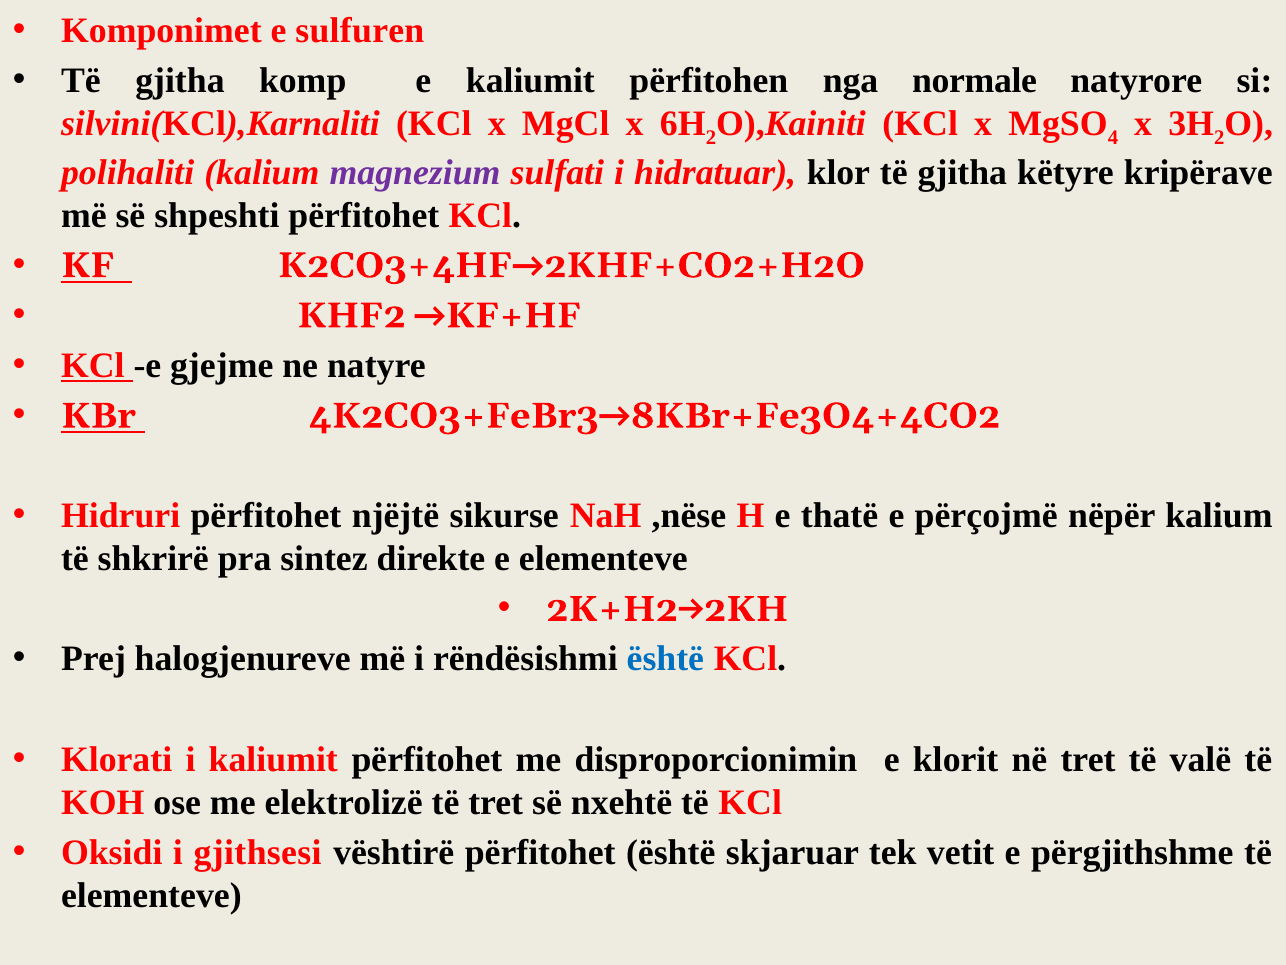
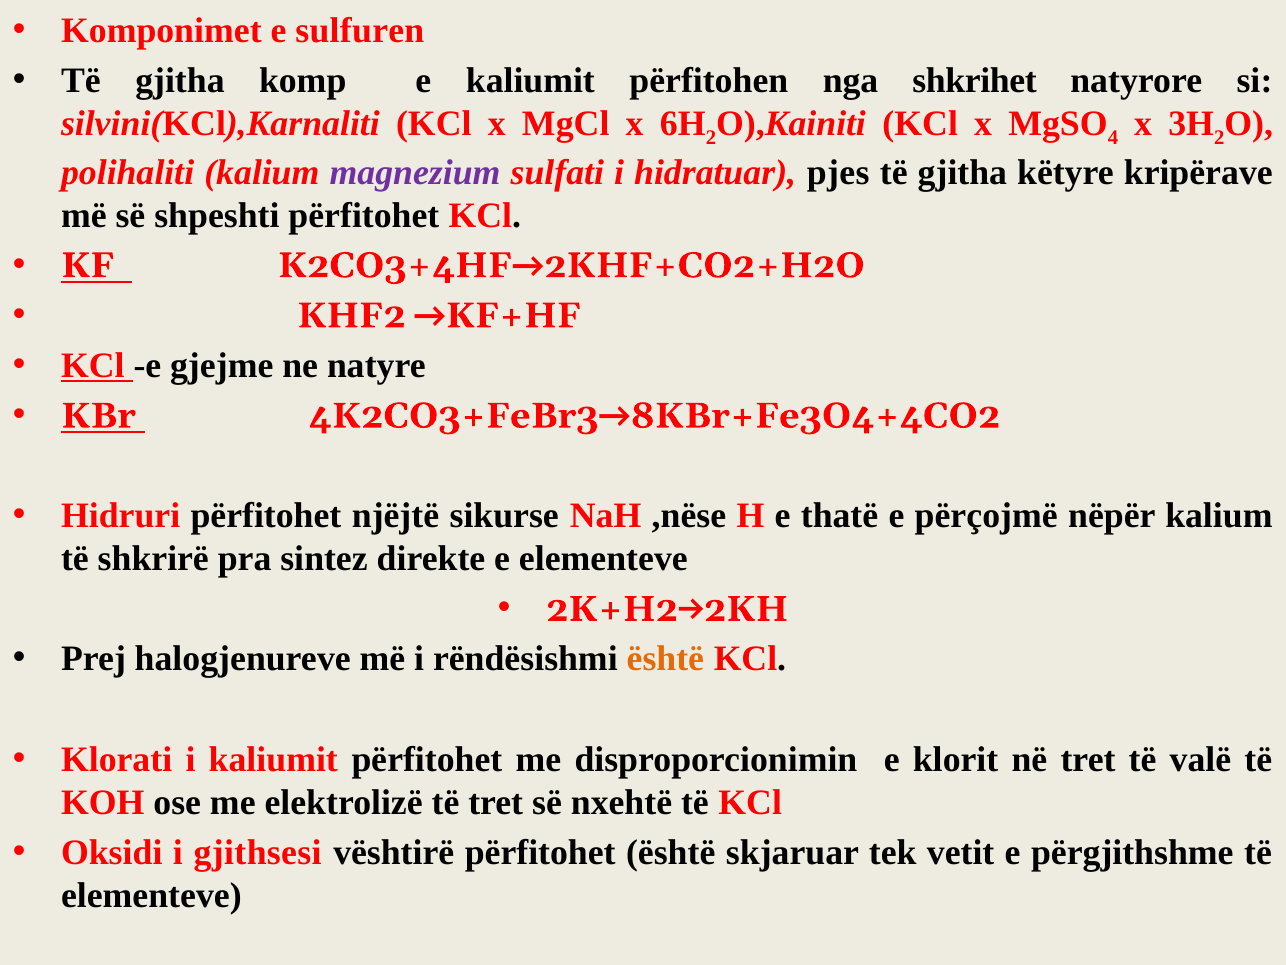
normale: normale -> shkrihet
klor: klor -> pjes
është at (665, 659) colour: blue -> orange
